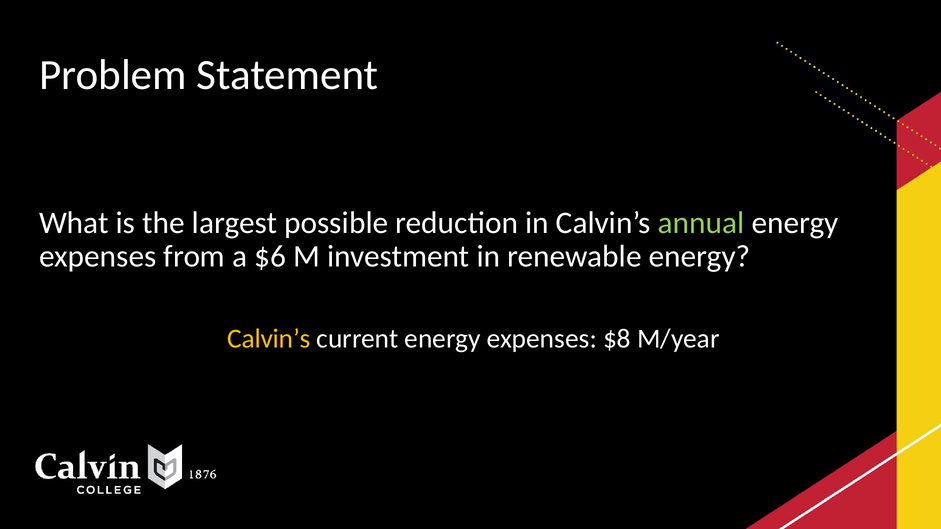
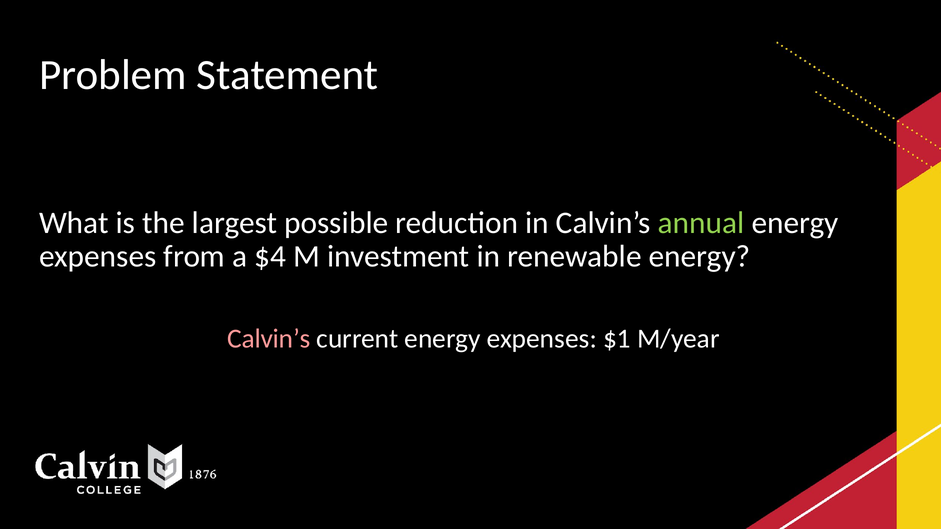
$6: $6 -> $4
Calvin’s at (269, 339) colour: yellow -> pink
$8: $8 -> $1
